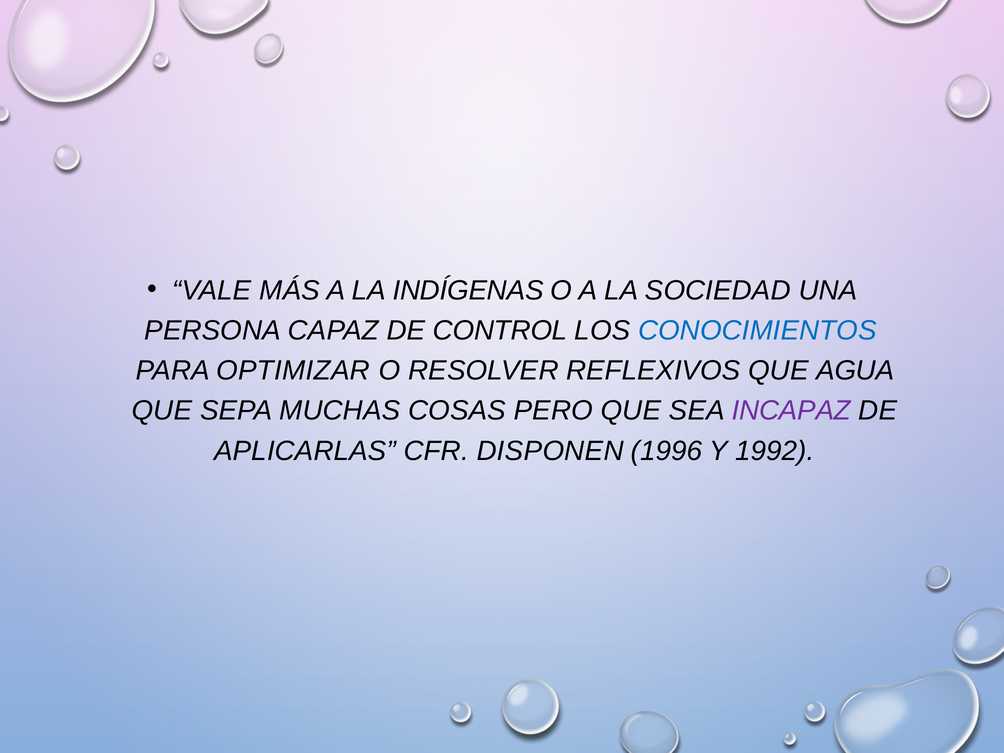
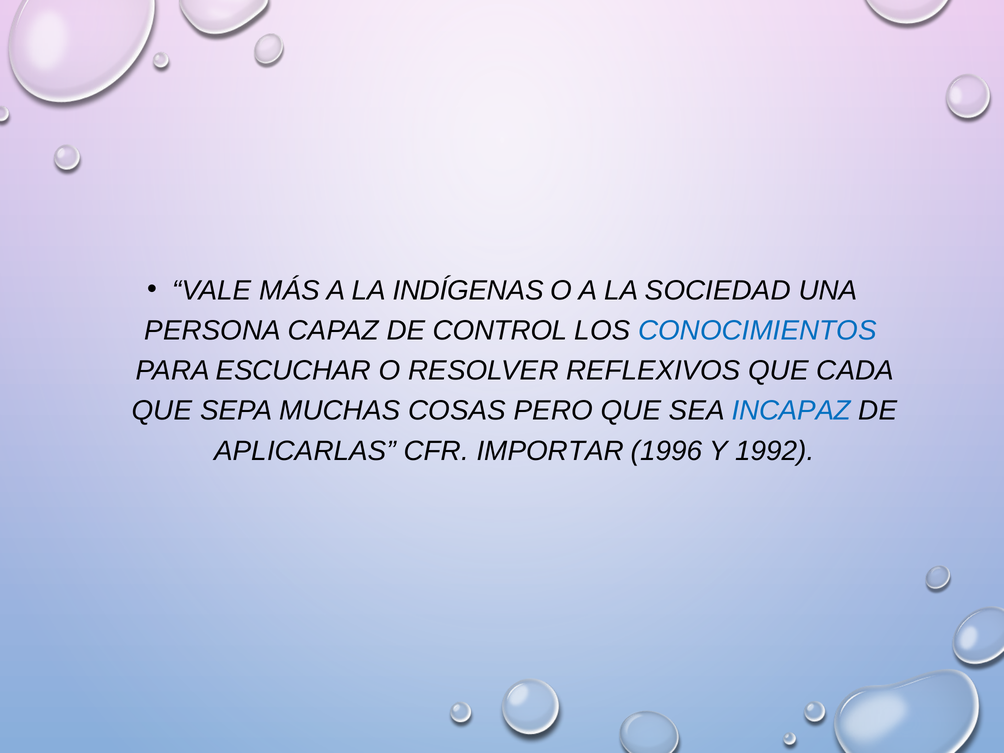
OPTIMIZAR: OPTIMIZAR -> ESCUCHAR
AGUA: AGUA -> CADA
INCAPAZ colour: purple -> blue
DISPONEN: DISPONEN -> IMPORTAR
